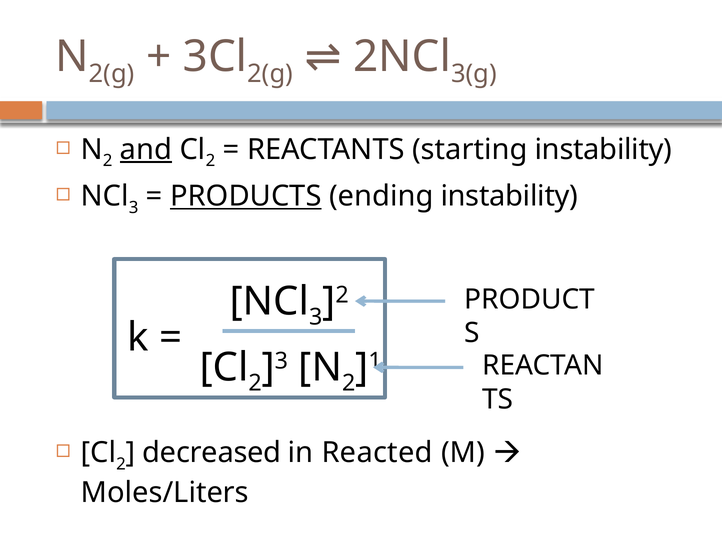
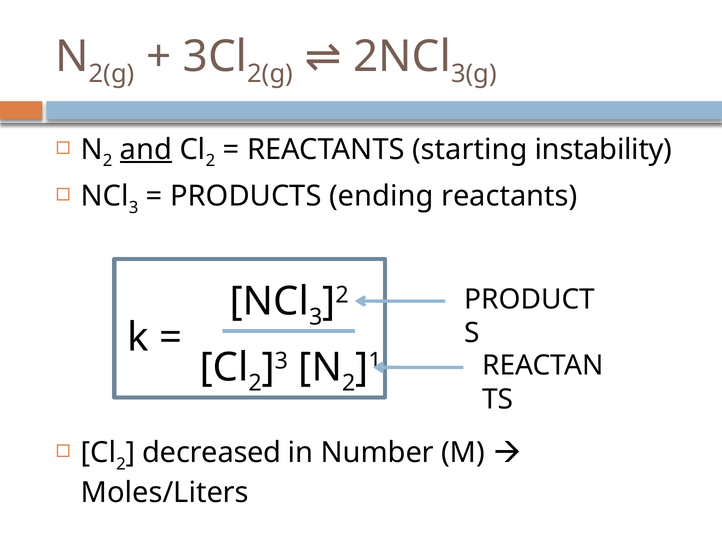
PRODUCTS underline: present -> none
ending instability: instability -> reactants
Reacted: Reacted -> Number
